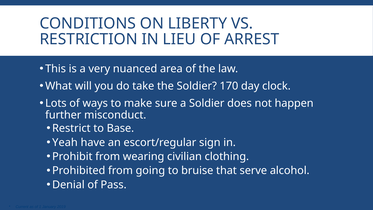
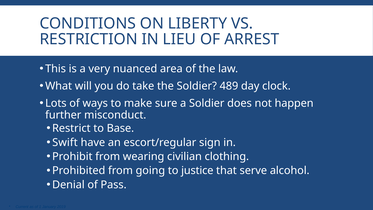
170: 170 -> 489
Yeah: Yeah -> Swift
bruise: bruise -> justice
